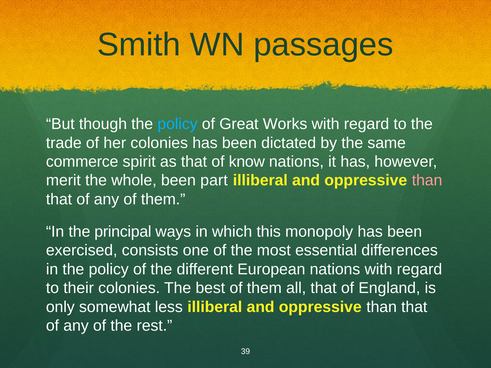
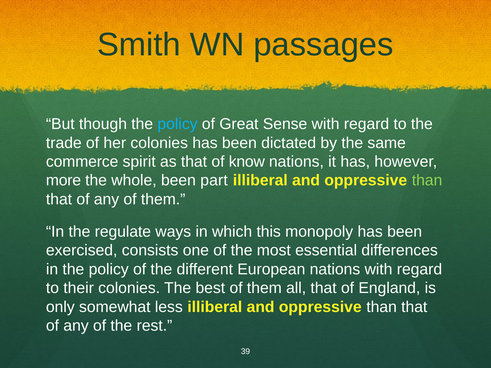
Works: Works -> Sense
merit: merit -> more
than at (427, 181) colour: pink -> light green
principal: principal -> regulate
